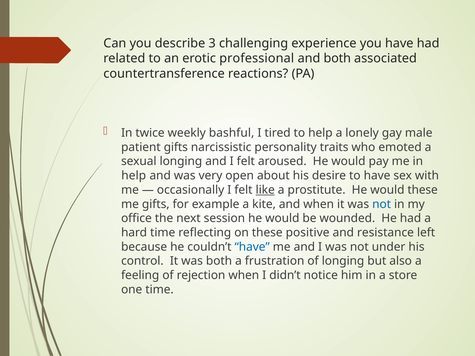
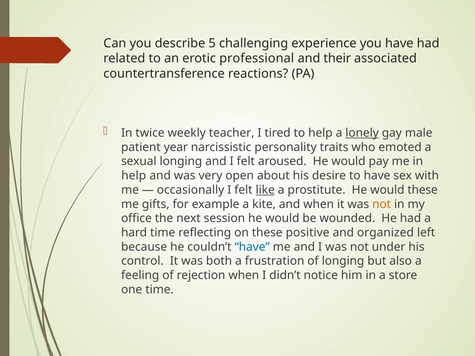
3: 3 -> 5
and both: both -> their
bashful: bashful -> teacher
lonely underline: none -> present
patient gifts: gifts -> year
not at (382, 204) colour: blue -> orange
resistance: resistance -> organized
